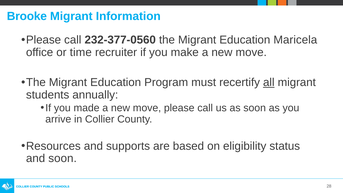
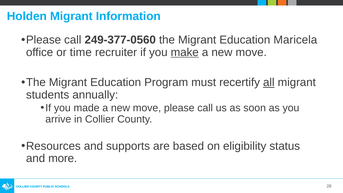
Brooke: Brooke -> Holden
232-377-0560: 232-377-0560 -> 249-377-0560
make underline: none -> present
and soon: soon -> more
